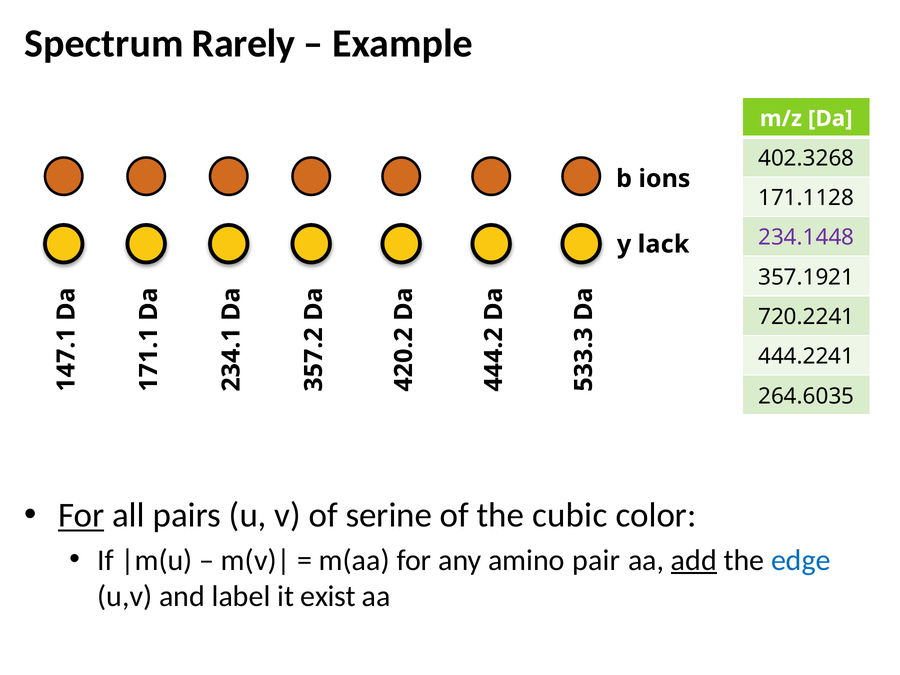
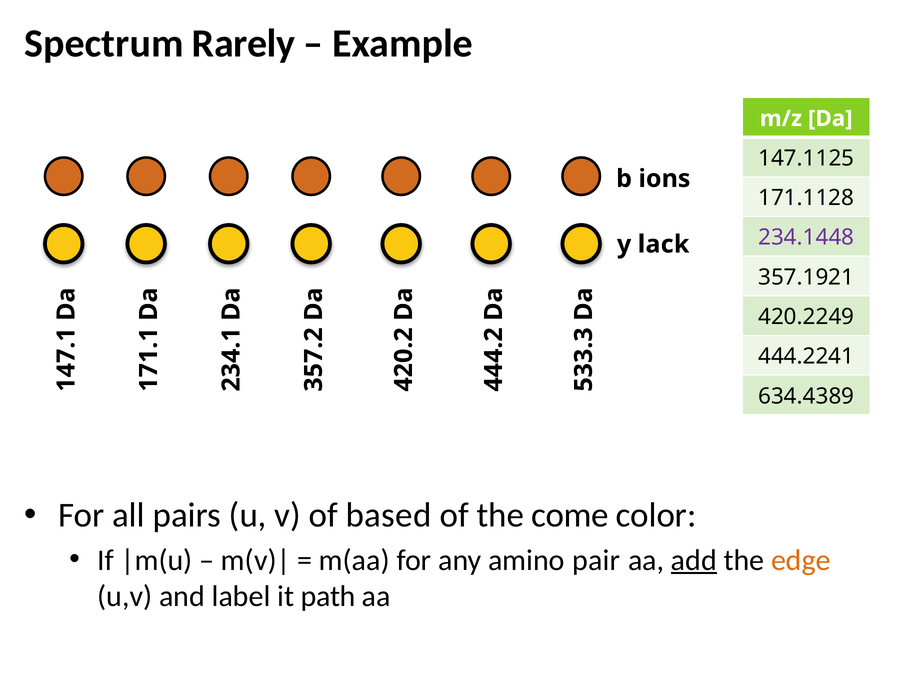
402.3268: 402.3268 -> 147.1125
720.2241: 720.2241 -> 420.2249
264.6035: 264.6035 -> 634.4389
For at (81, 515) underline: present -> none
serine: serine -> based
cubic: cubic -> come
edge colour: blue -> orange
exist: exist -> path
